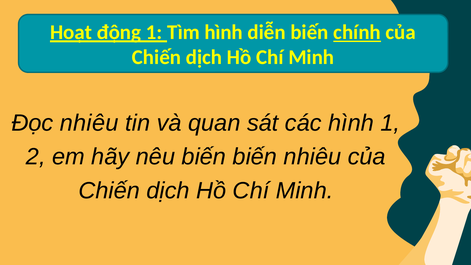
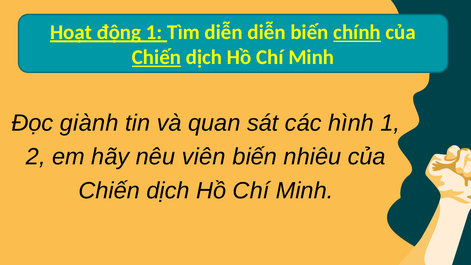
Tìm hình: hình -> diễn
Chiến at (156, 57) underline: none -> present
Đọc nhiêu: nhiêu -> giành
nêu biến: biến -> viên
